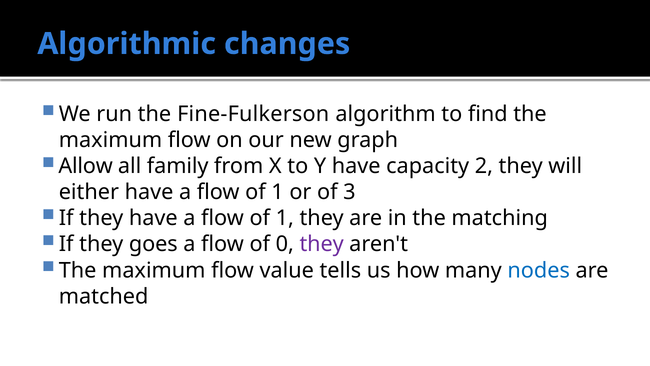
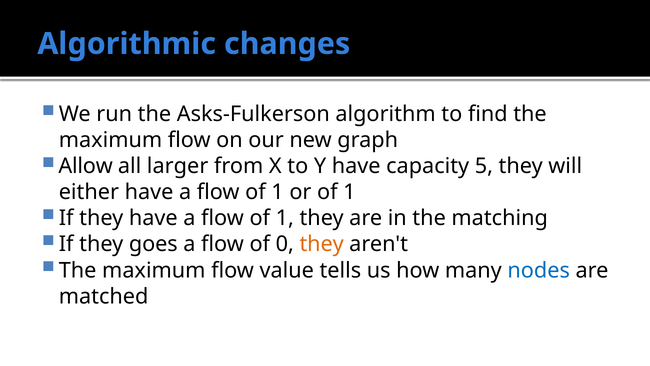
Fine-Fulkerson: Fine-Fulkerson -> Asks-Fulkerson
family: family -> larger
2: 2 -> 5
or of 3: 3 -> 1
they at (322, 244) colour: purple -> orange
